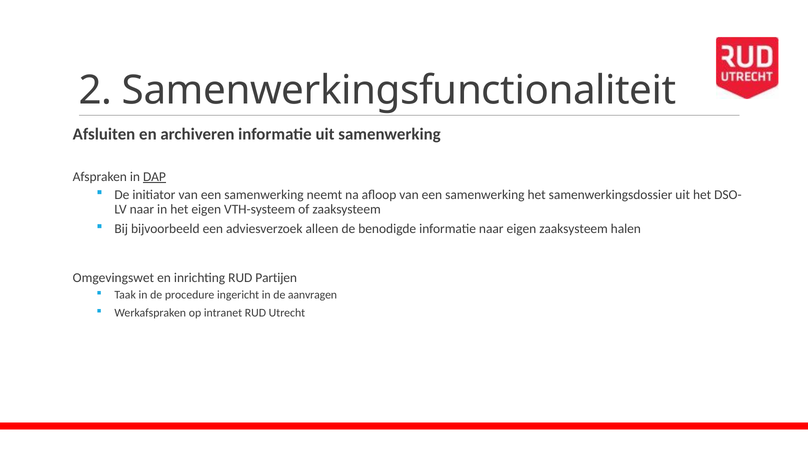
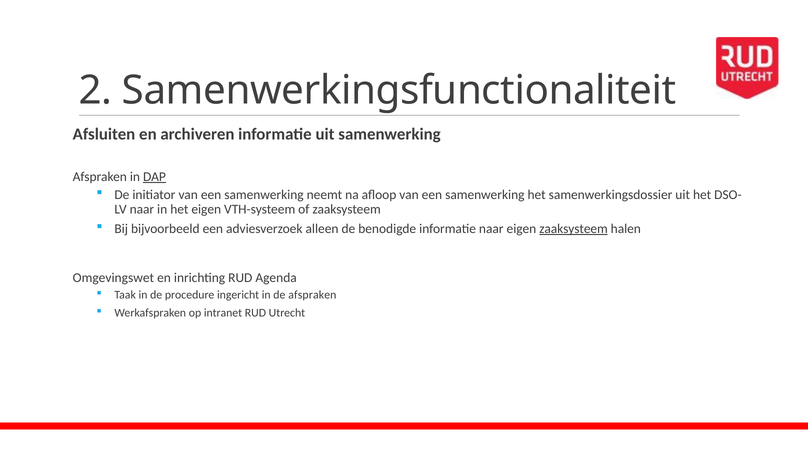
zaaksysteem at (574, 229) underline: none -> present
Partijen: Partijen -> Agenda
de aanvragen: aanvragen -> afspraken
